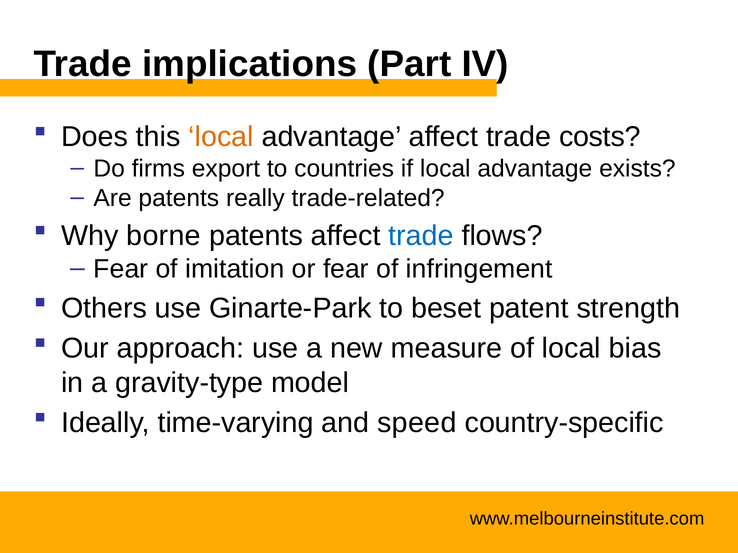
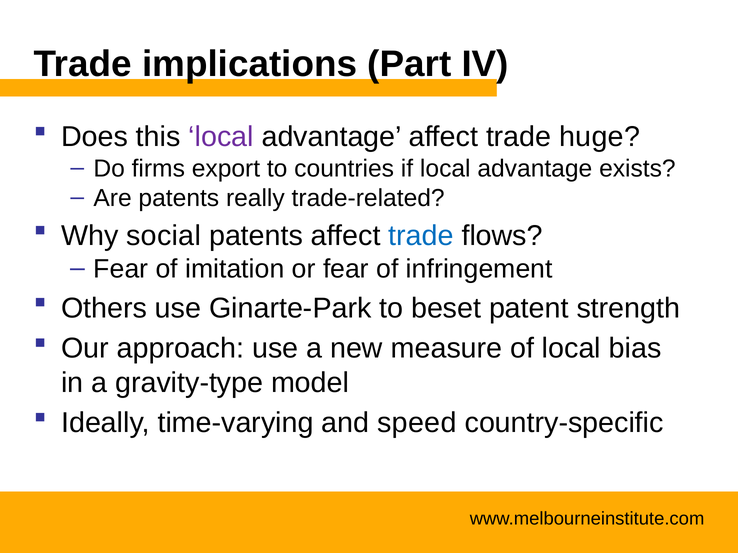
local at (221, 137) colour: orange -> purple
costs: costs -> huge
borne: borne -> social
